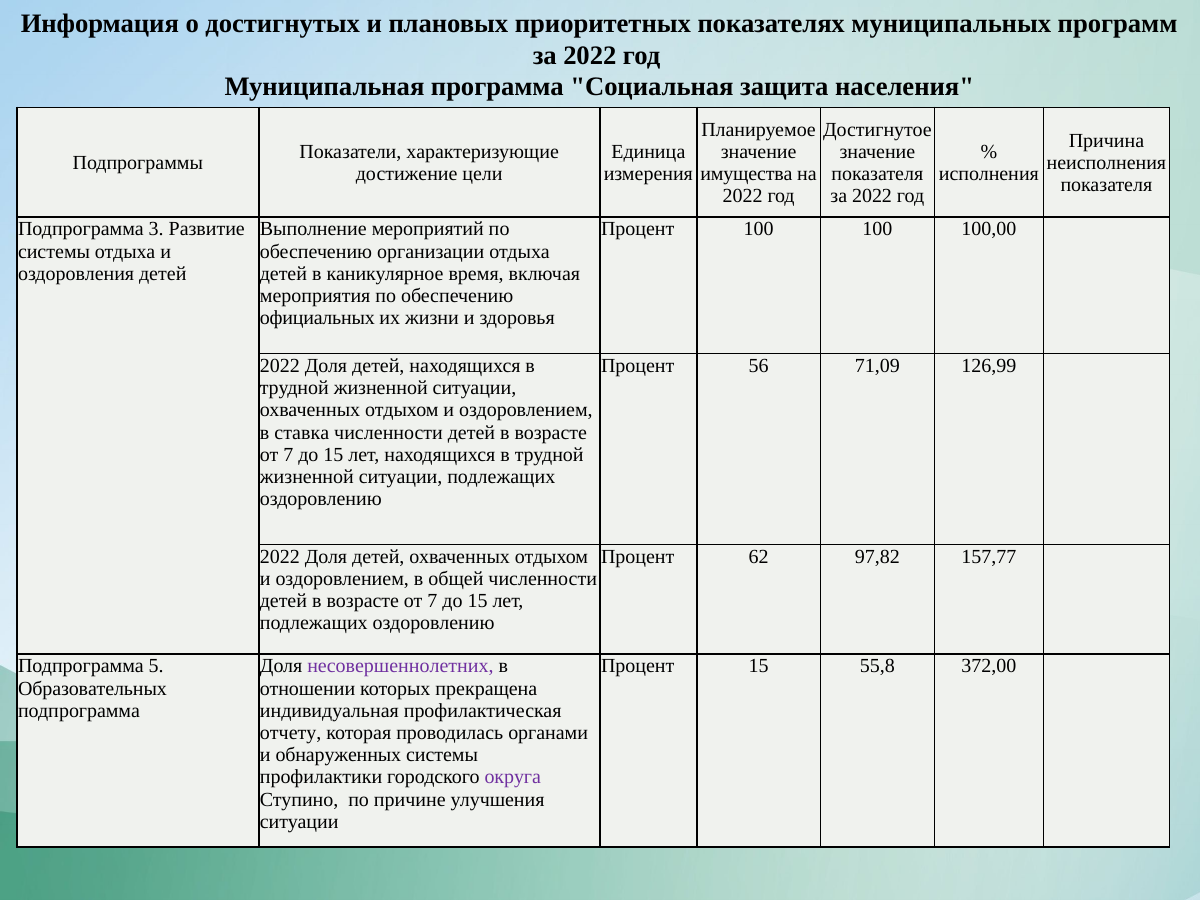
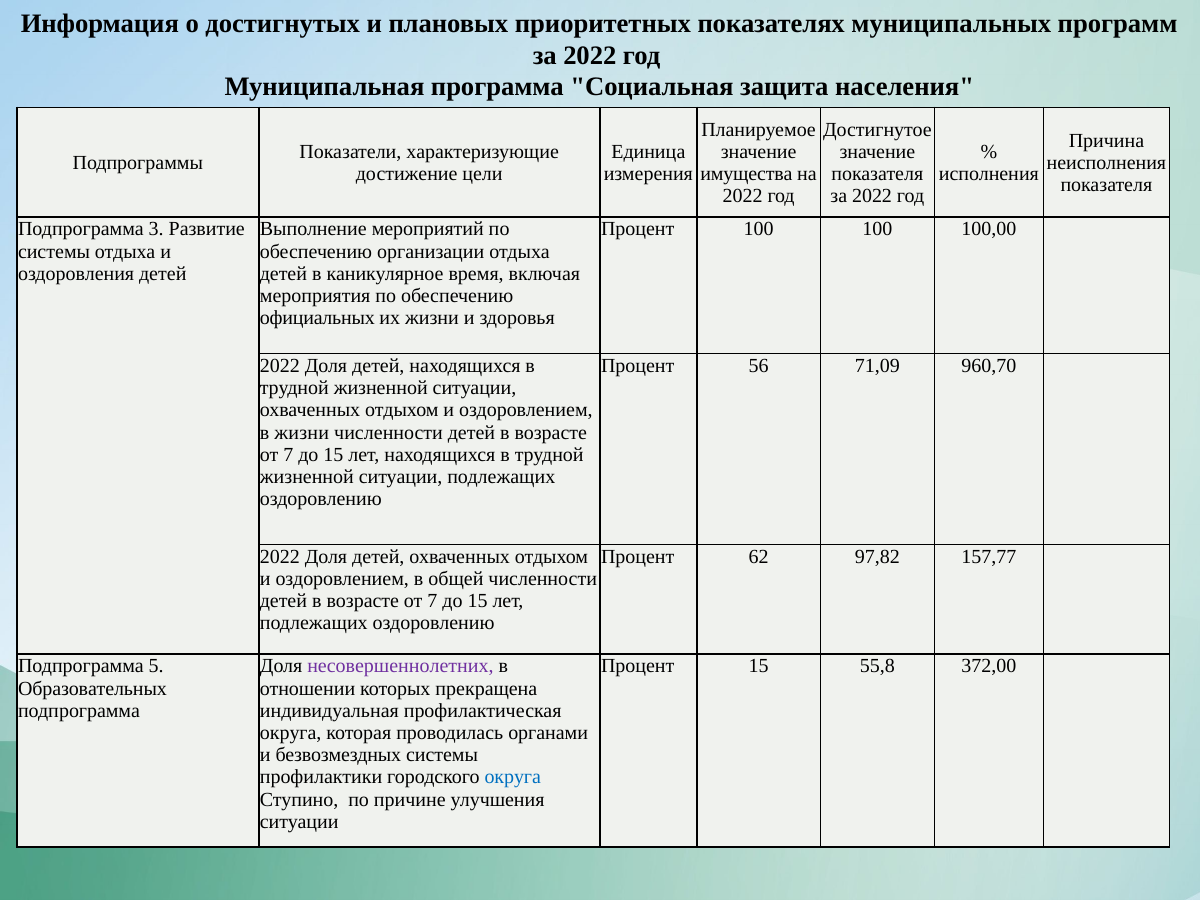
126,99: 126,99 -> 960,70
в ставка: ставка -> жизни
отчету at (291, 733): отчету -> округа
обнаруженных: обнаруженных -> безвозмездных
округа at (513, 777) colour: purple -> blue
